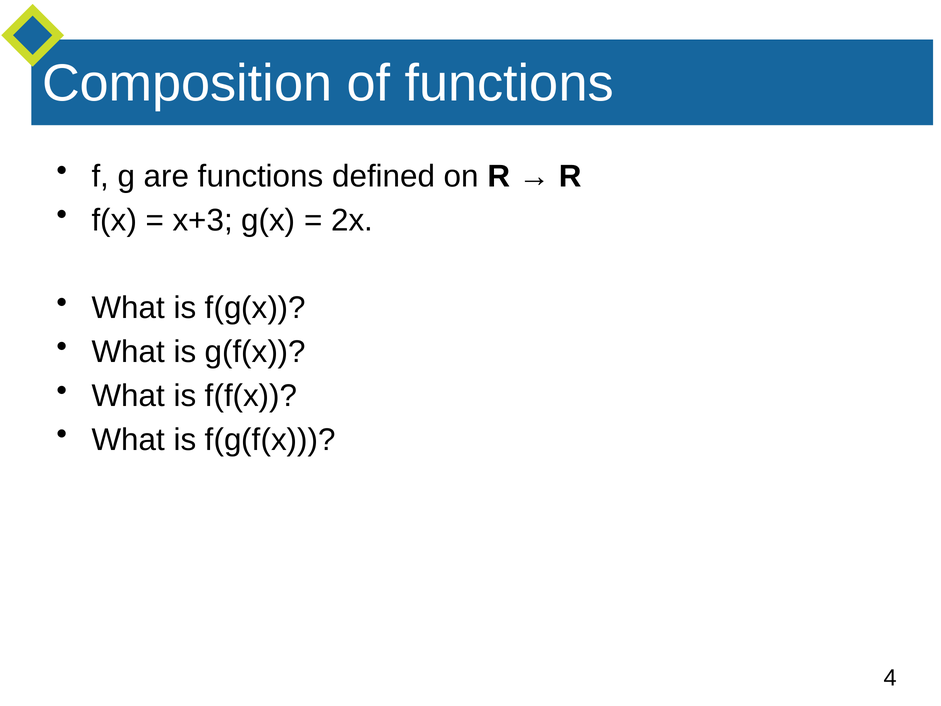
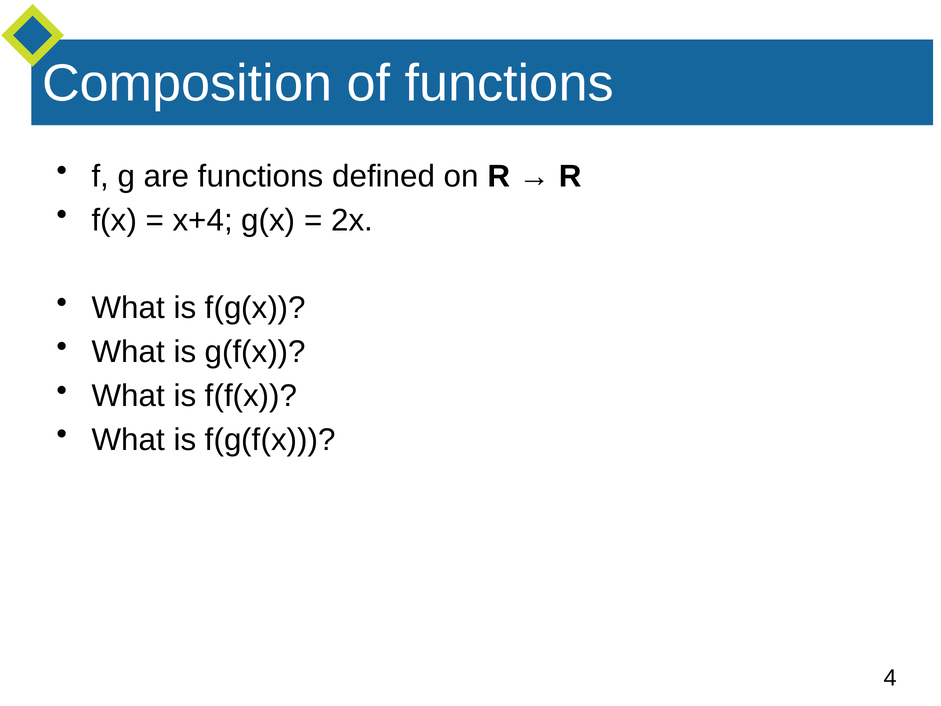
x+3: x+3 -> x+4
